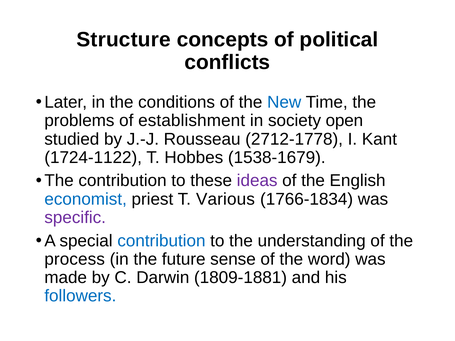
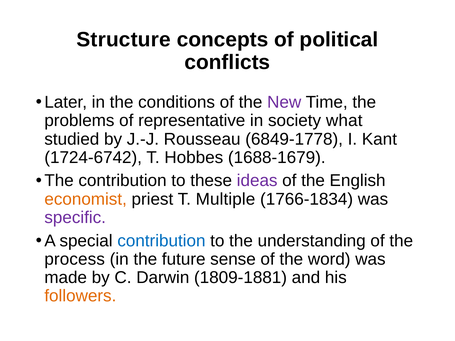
New colour: blue -> purple
establishment: establishment -> representative
open: open -> what
2712-1778: 2712-1778 -> 6849-1778
1724-1122: 1724-1122 -> 1724-6742
1538-1679: 1538-1679 -> 1688-1679
economist colour: blue -> orange
Various: Various -> Multiple
followers colour: blue -> orange
